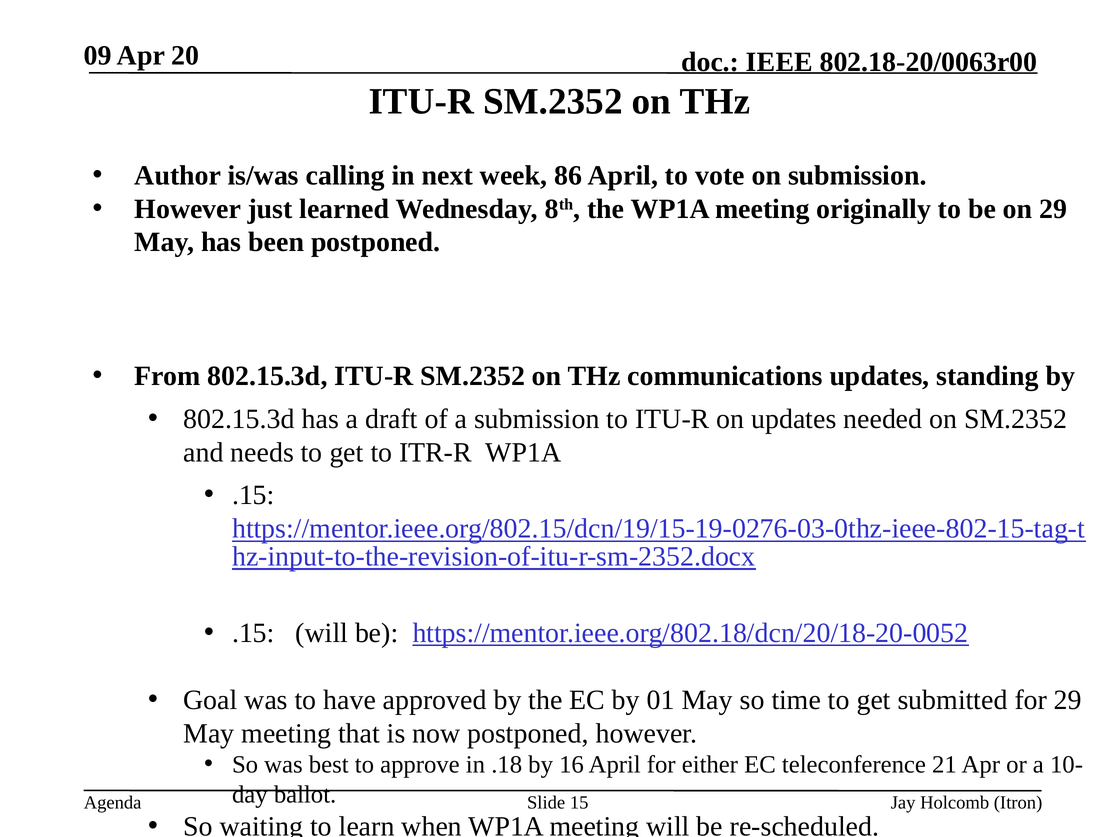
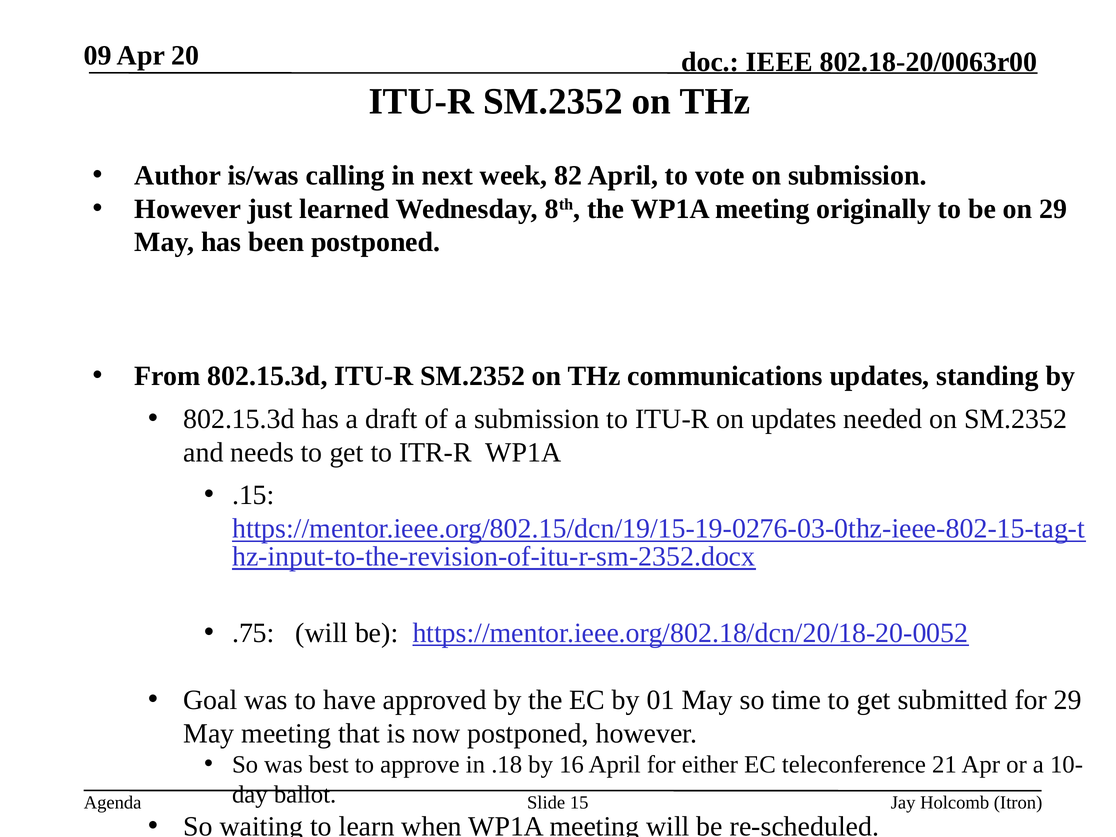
86: 86 -> 82
.15 at (253, 633): .15 -> .75
